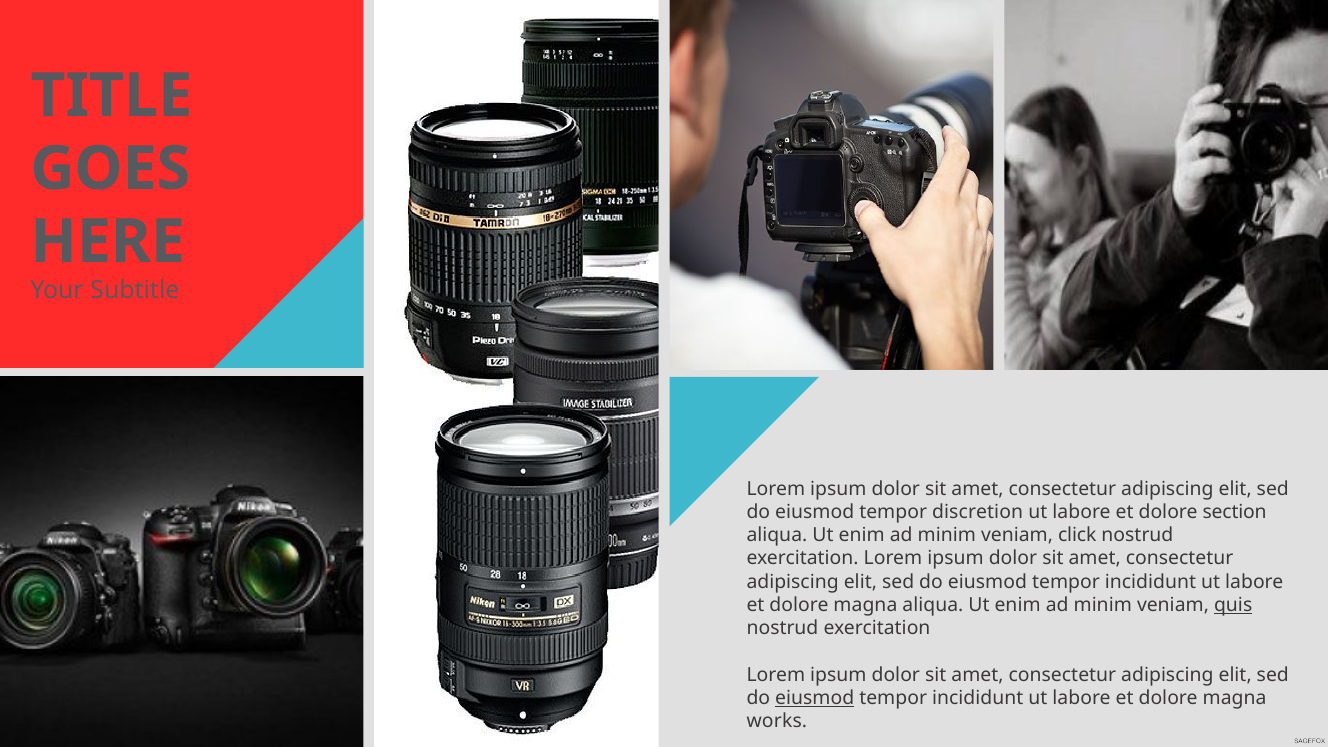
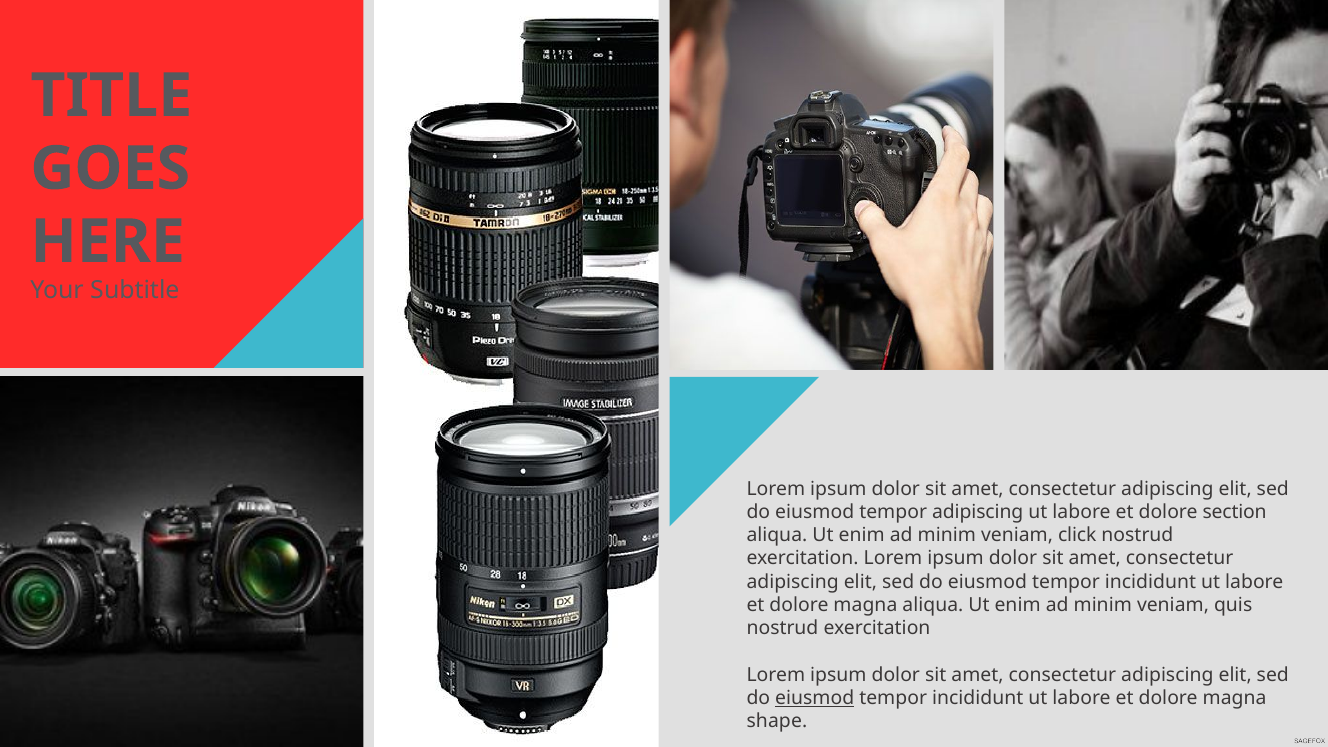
tempor discretion: discretion -> adipiscing
quis underline: present -> none
works: works -> shape
